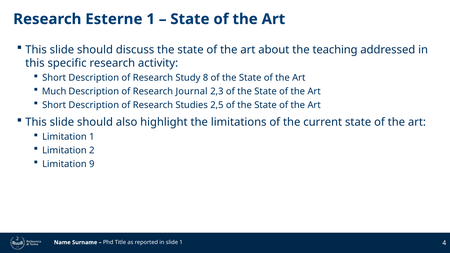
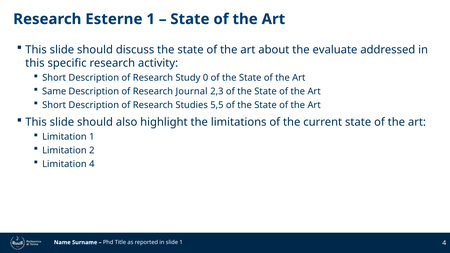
teaching: teaching -> evaluate
8: 8 -> 0
Much: Much -> Same
2,5: 2,5 -> 5,5
Limitation 9: 9 -> 4
